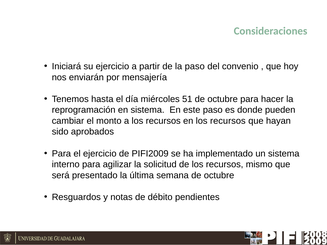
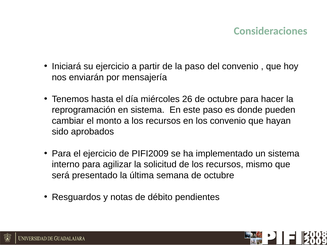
51: 51 -> 26
en los recursos: recursos -> convenio
